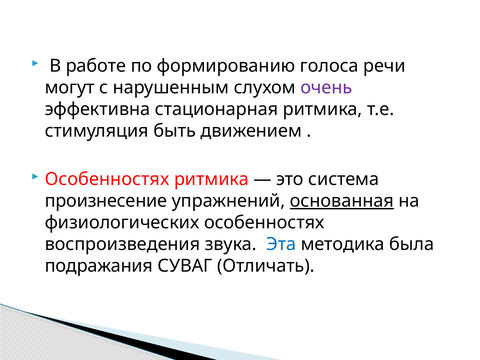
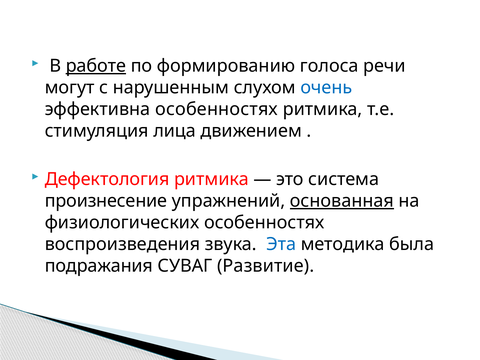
работе underline: none -> present
очень colour: purple -> blue
эффективна стационарная: стационарная -> особенностях
быть: быть -> лица
Особенностях at (107, 179): Особенностях -> Дефектология
Отличать: Отличать -> Развитие
